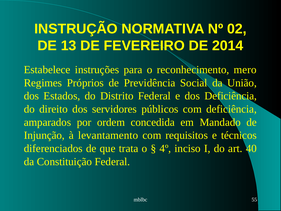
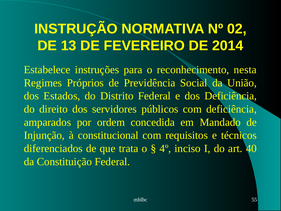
mero: mero -> nesta
levantamento: levantamento -> constitucional
